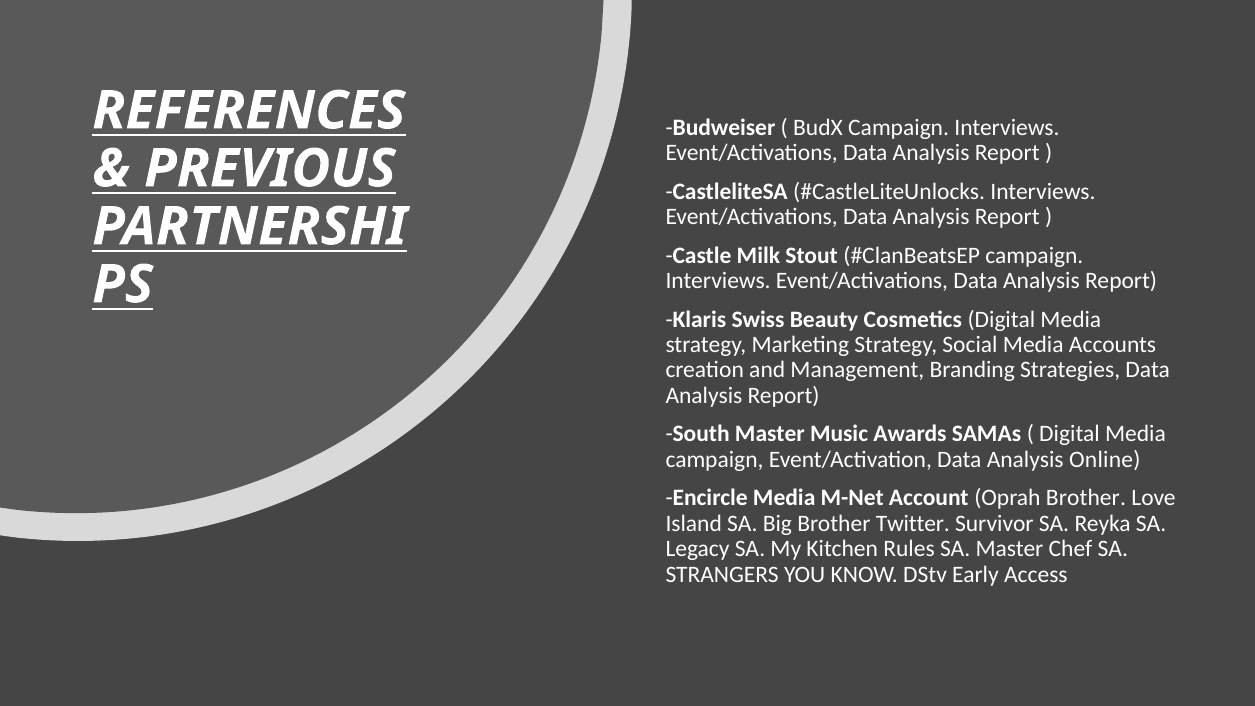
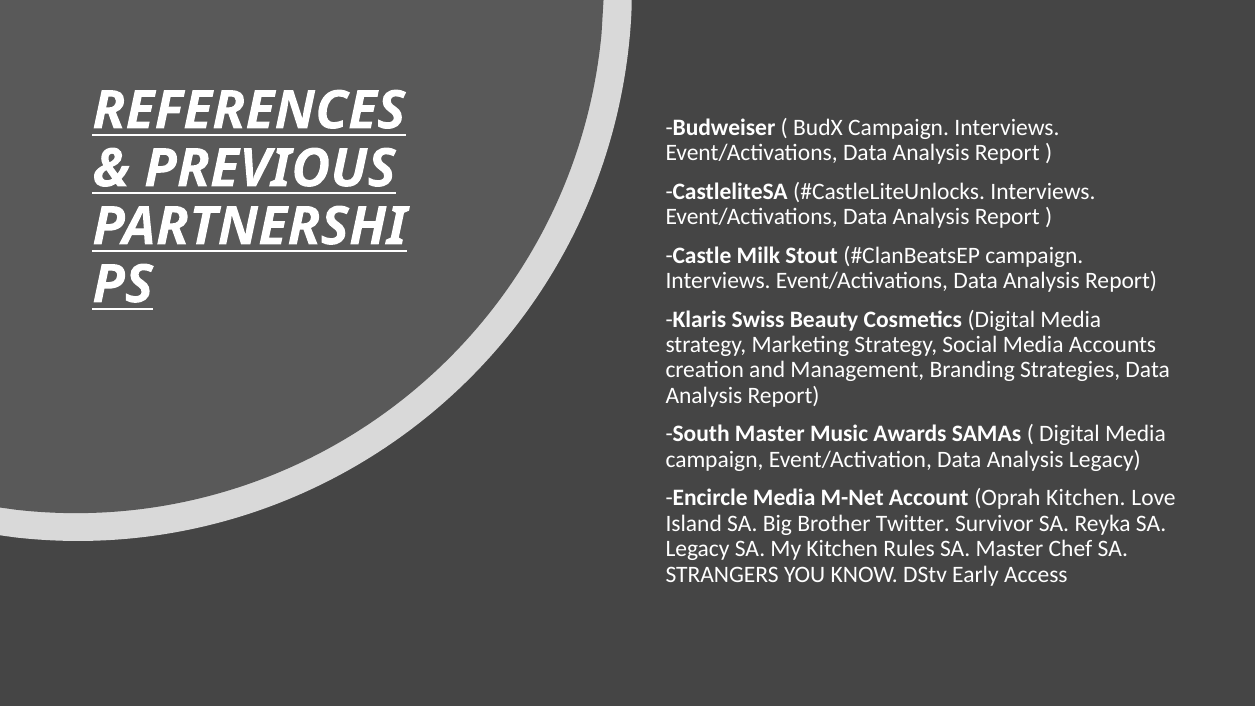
Analysis Online: Online -> Legacy
Oprah Brother: Brother -> Kitchen
